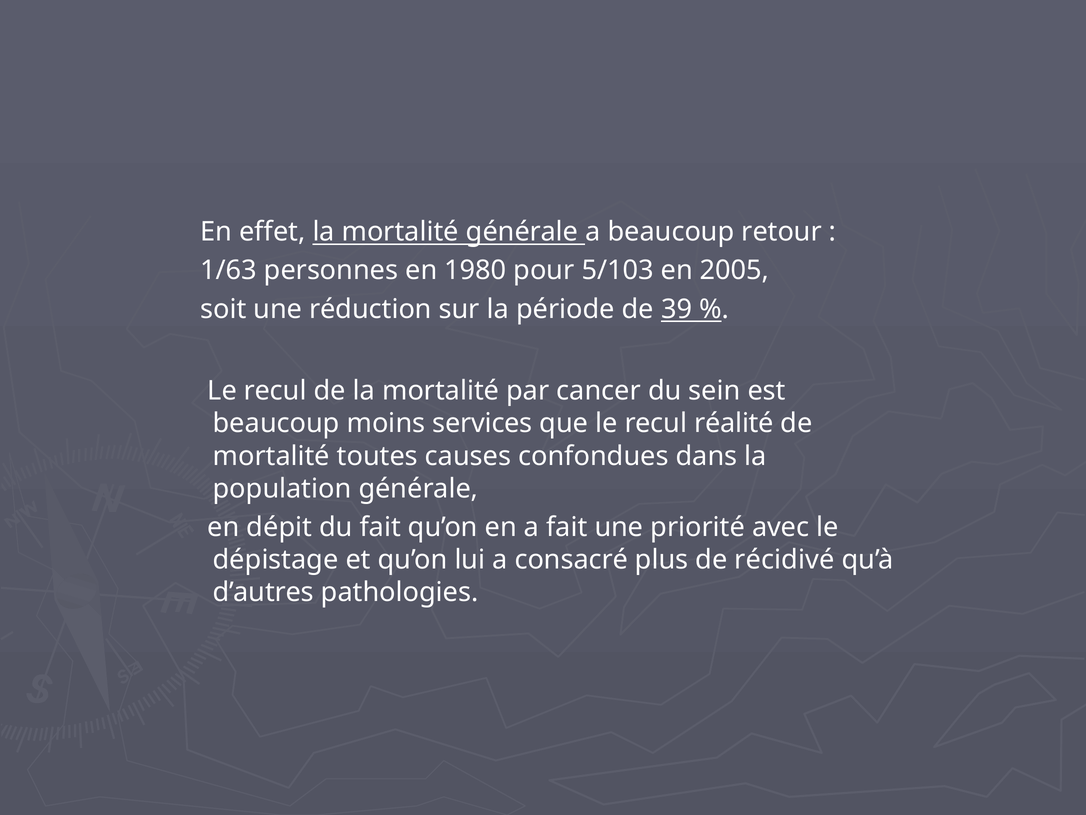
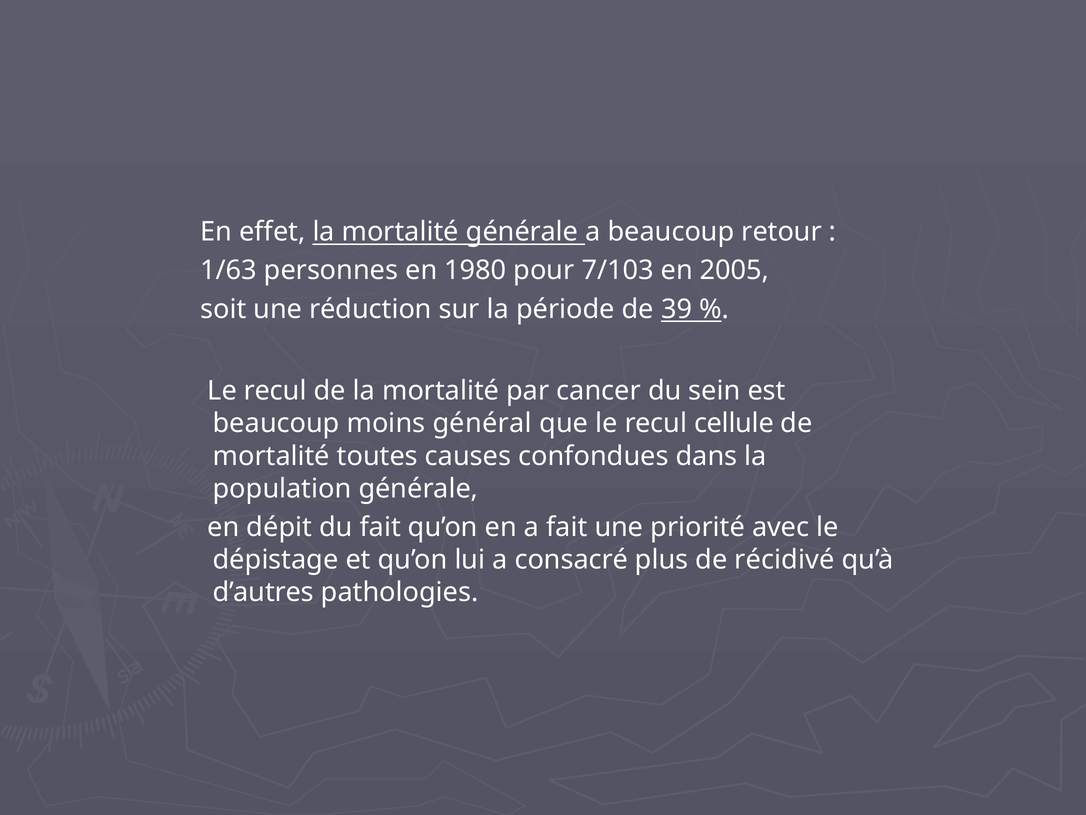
5/103: 5/103 -> 7/103
services: services -> général
réalité: réalité -> cellule
